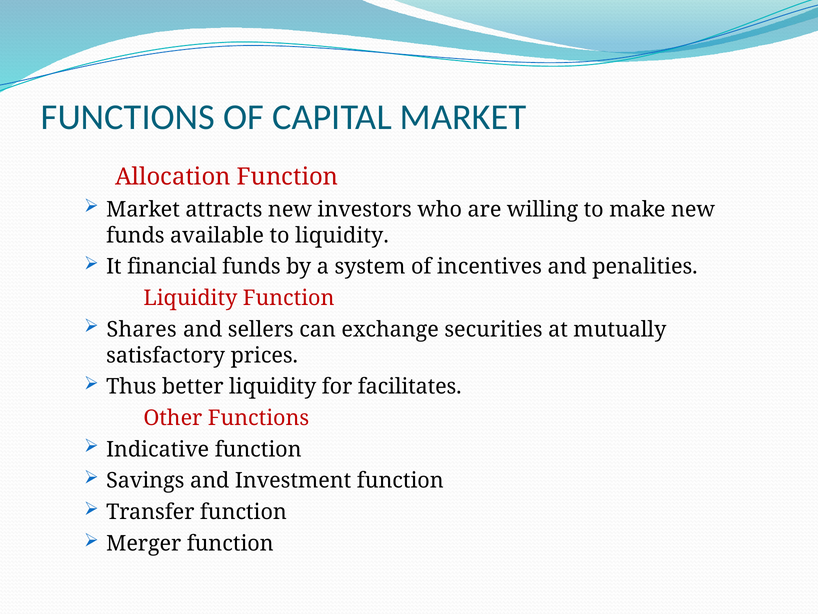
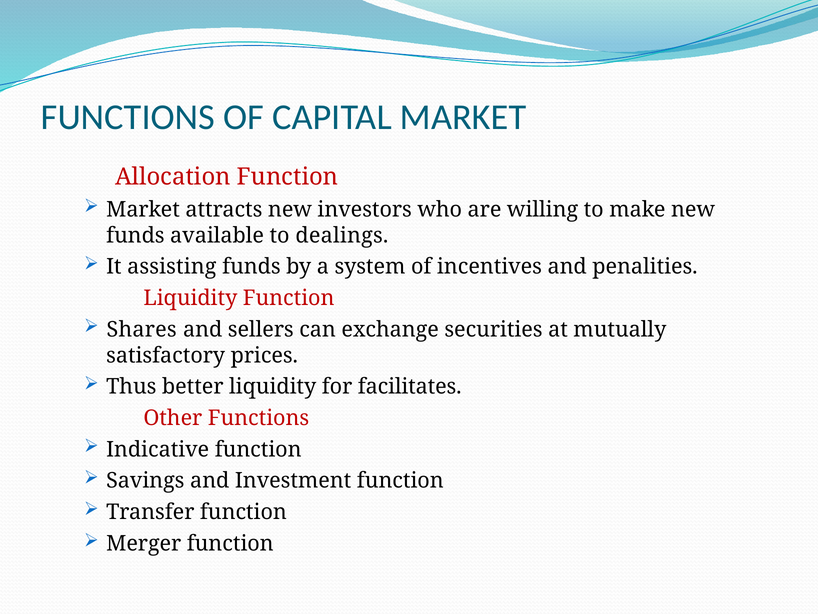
to liquidity: liquidity -> dealings
financial: financial -> assisting
